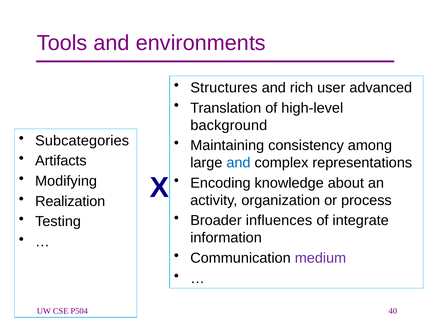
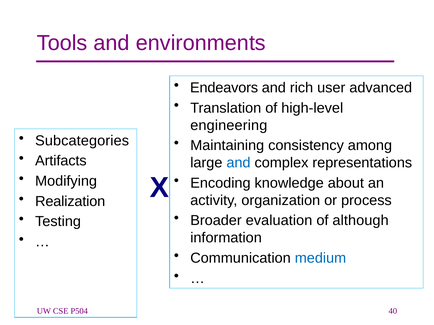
Structures: Structures -> Endeavors
background: background -> engineering
influences: influences -> evaluation
integrate: integrate -> although
medium colour: purple -> blue
